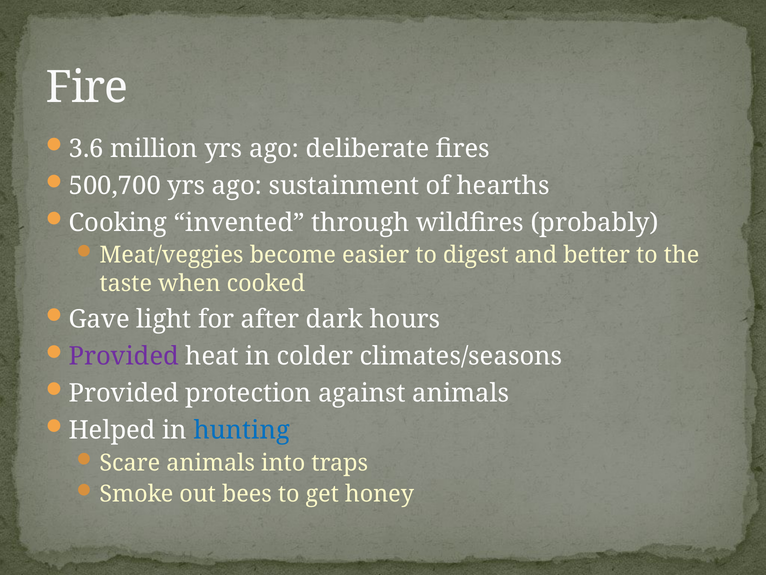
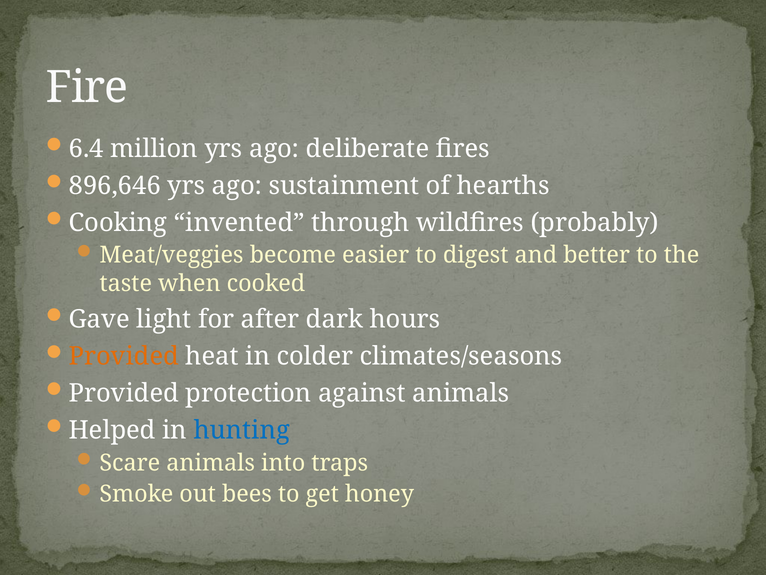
3.6: 3.6 -> 6.4
500,700: 500,700 -> 896,646
Provided at (124, 356) colour: purple -> orange
